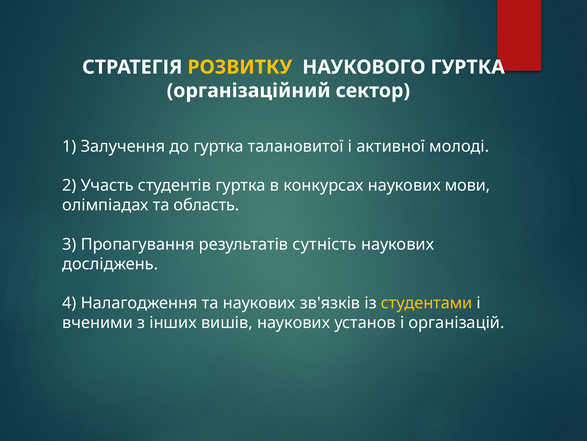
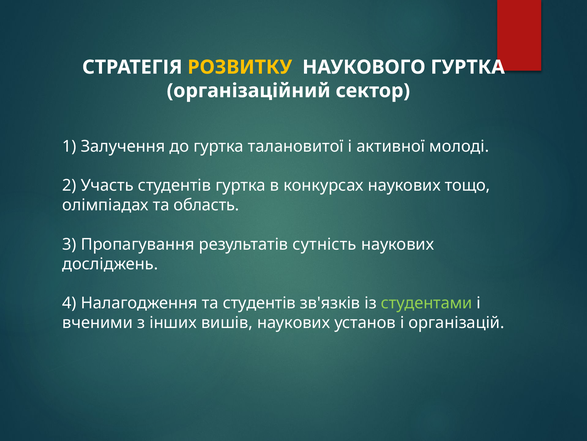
мови: мови -> тощо
та наукових: наукових -> студентів
студентами colour: yellow -> light green
